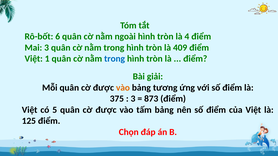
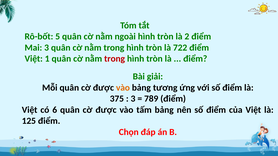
6: 6 -> 5
4: 4 -> 2
409: 409 -> 722
trong at (115, 59) colour: blue -> red
873: 873 -> 789
5: 5 -> 6
